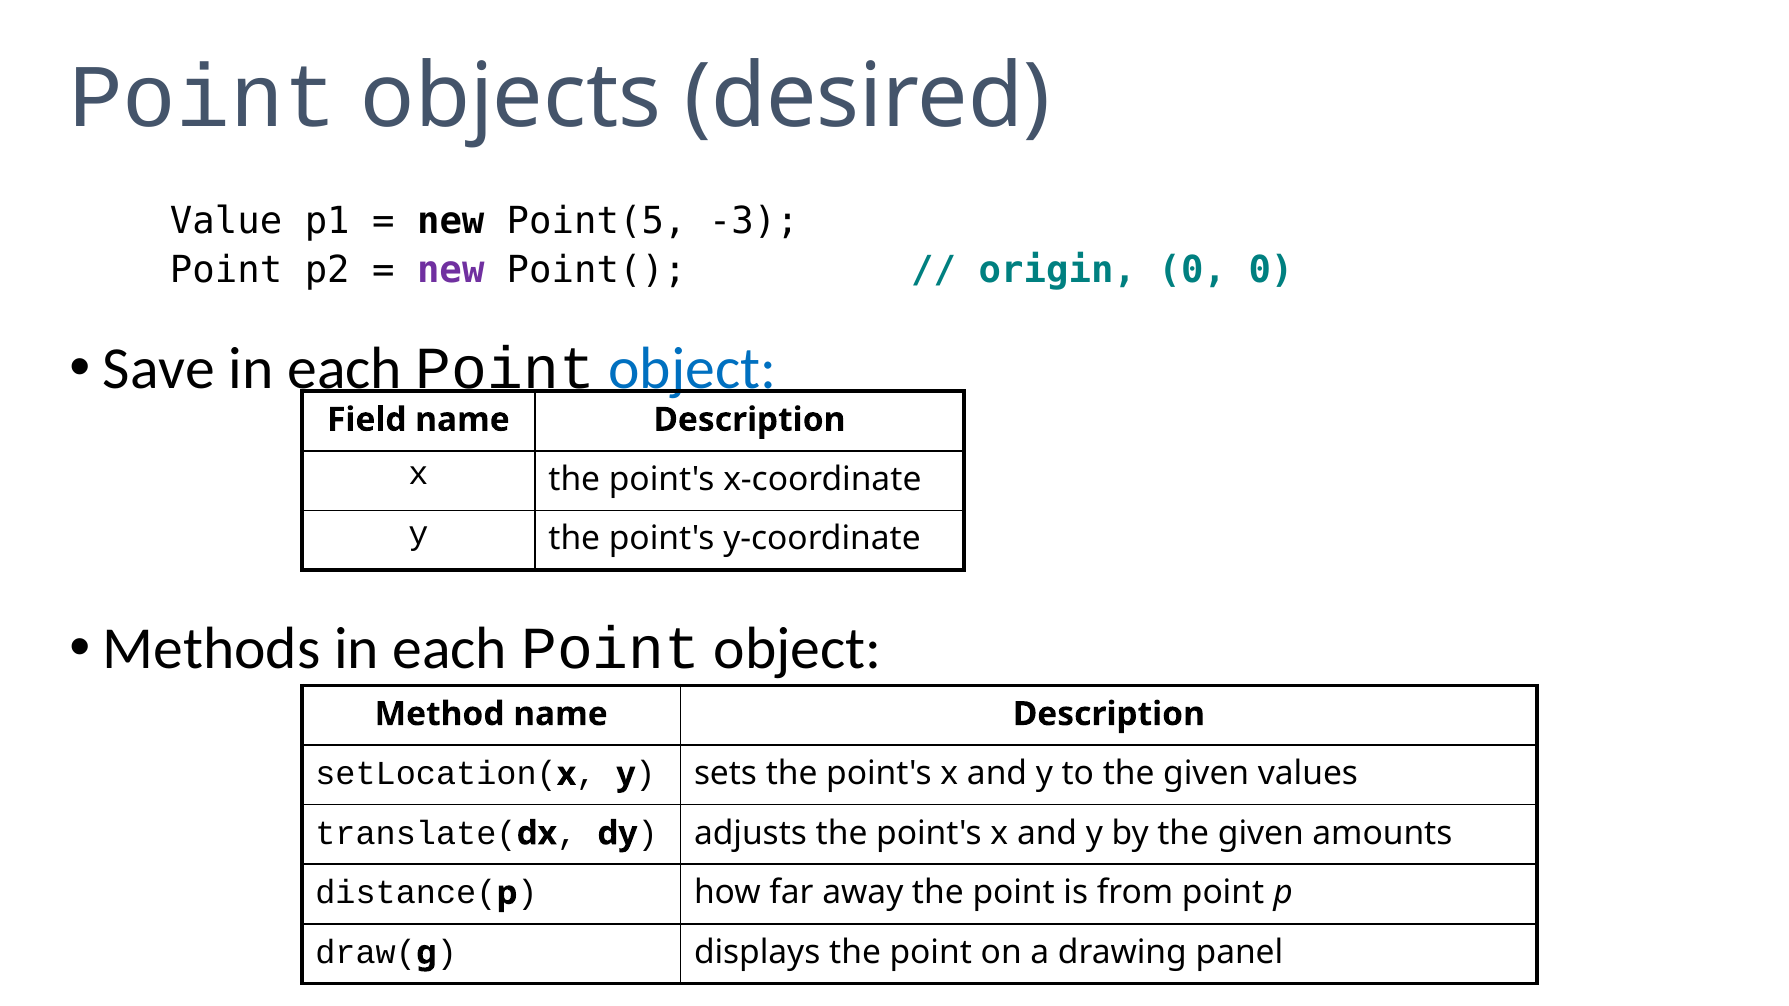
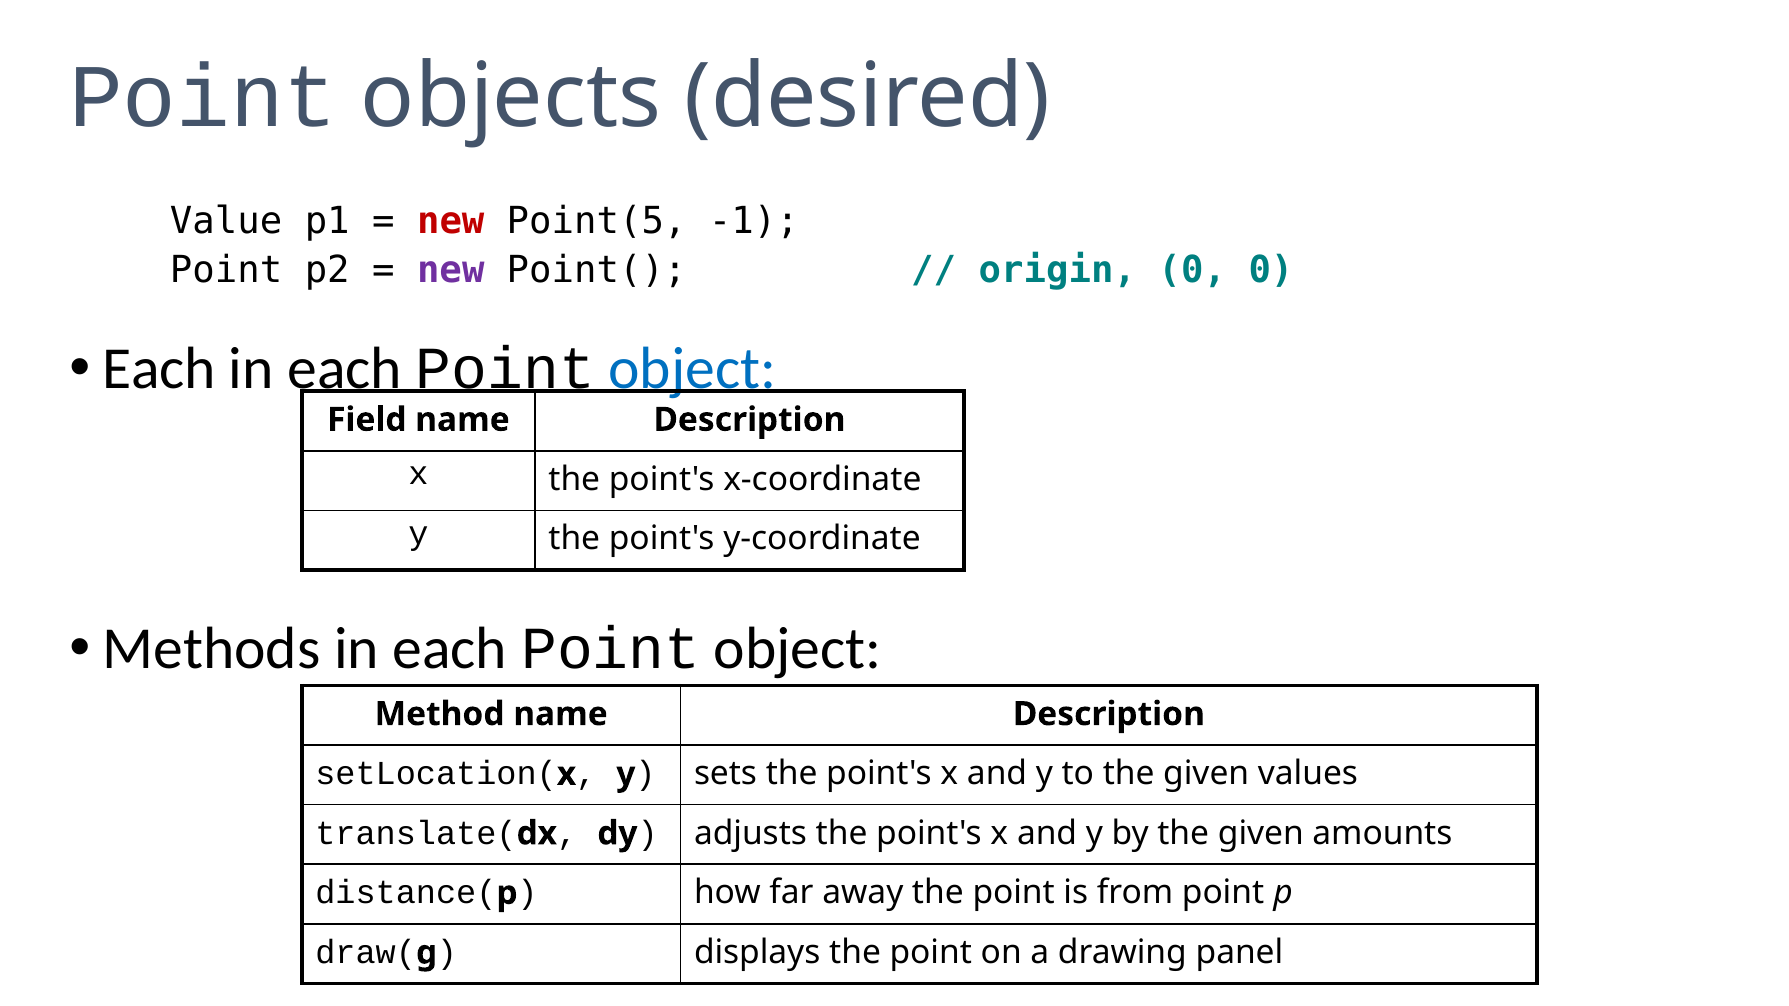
new at (451, 221) colour: black -> red
-3: -3 -> -1
Save at (159, 369): Save -> Each
